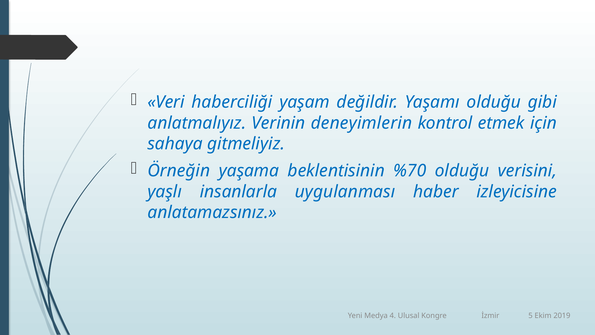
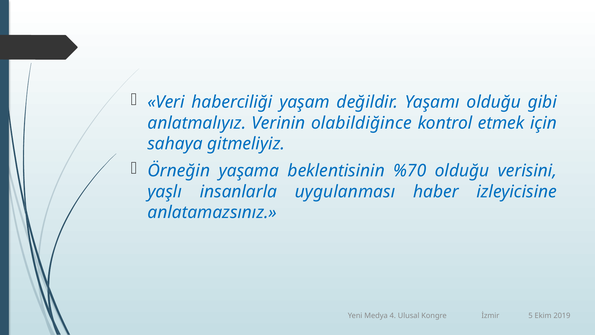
deneyimlerin: deneyimlerin -> olabildiğince
